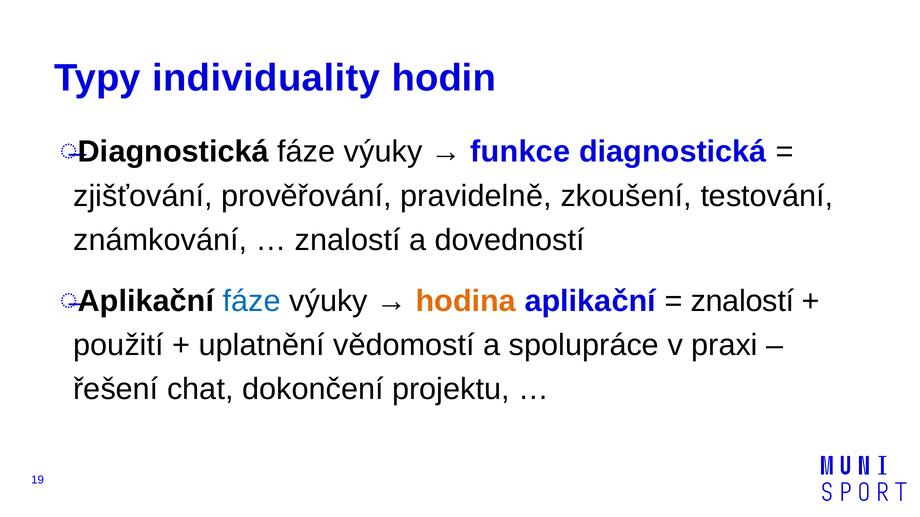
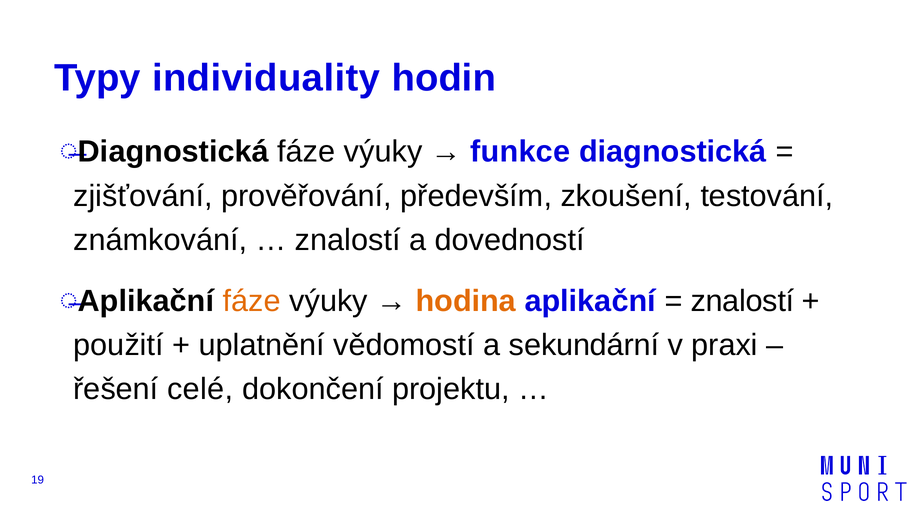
pravidelně: pravidelně -> především
fáze at (252, 302) colour: blue -> orange
spolupráce: spolupráce -> sekundární
chat: chat -> celé
